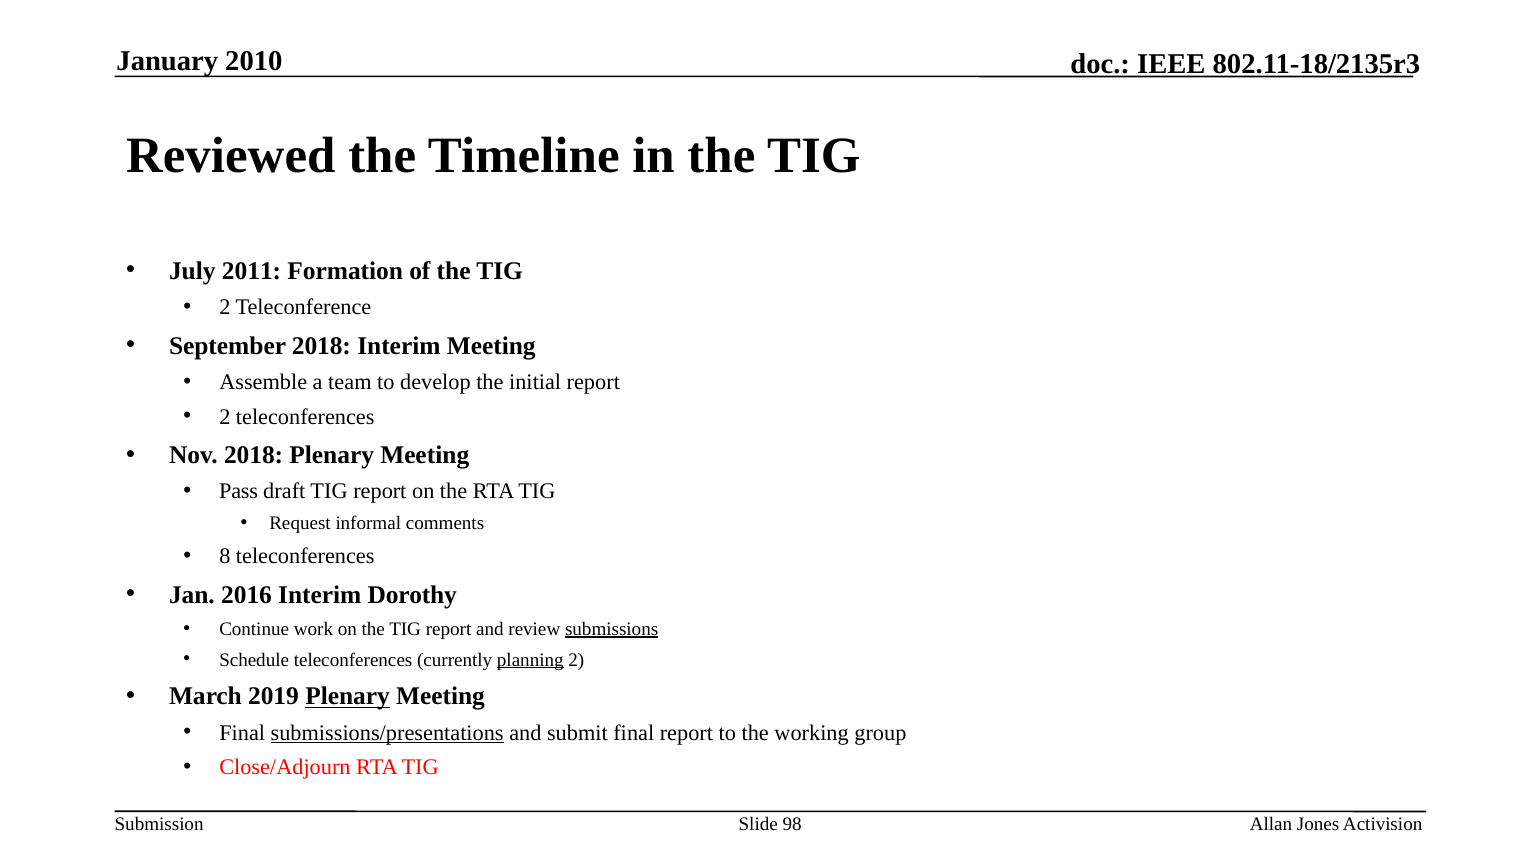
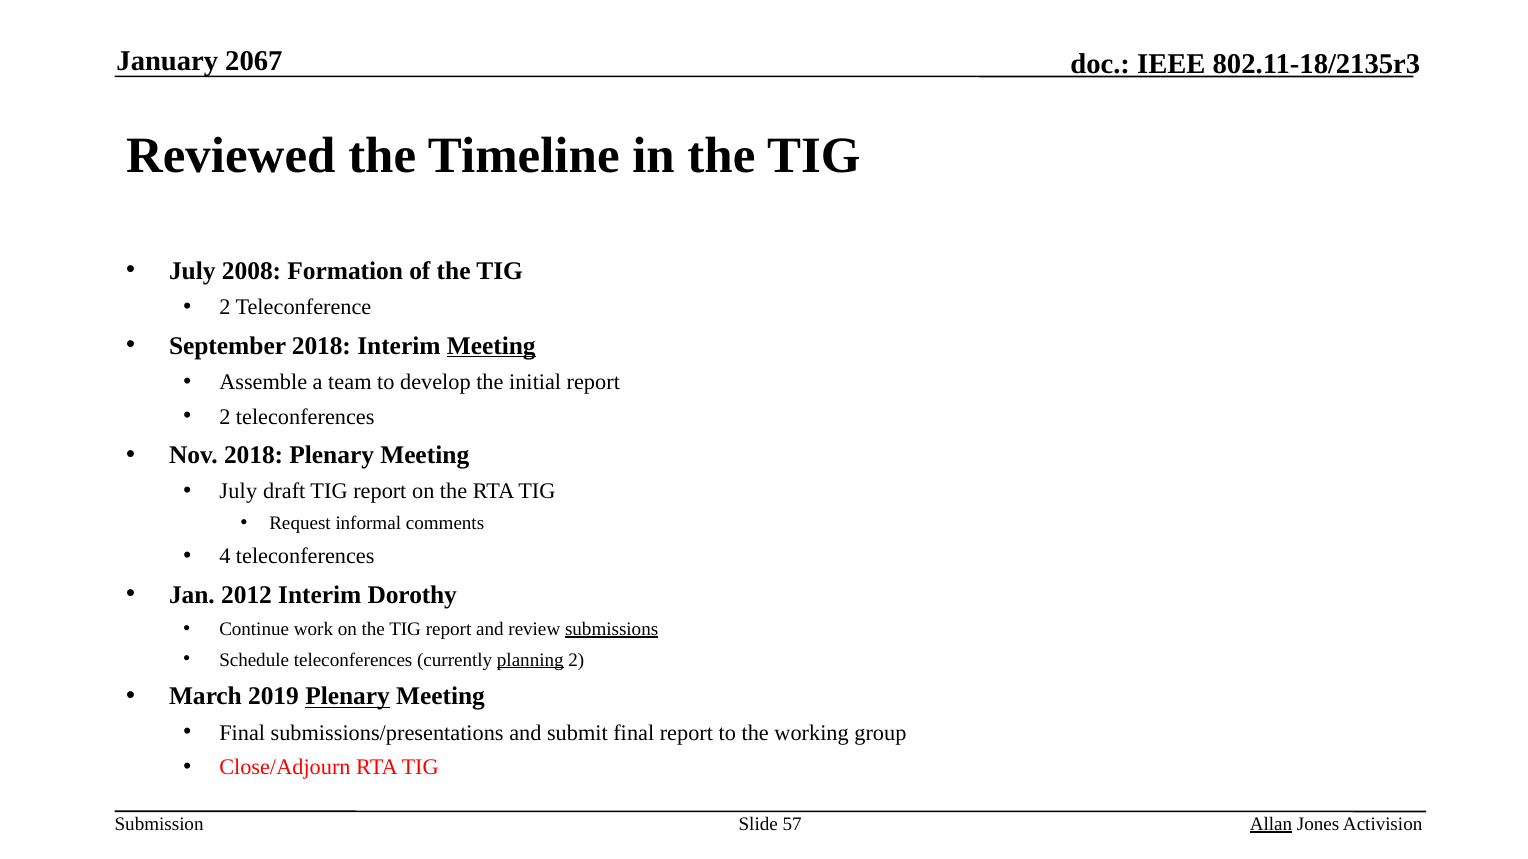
2010: 2010 -> 2067
2011: 2011 -> 2008
Meeting at (491, 346) underline: none -> present
Pass at (239, 492): Pass -> July
8: 8 -> 4
2016: 2016 -> 2012
submissions/presentations underline: present -> none
98: 98 -> 57
Allan underline: none -> present
